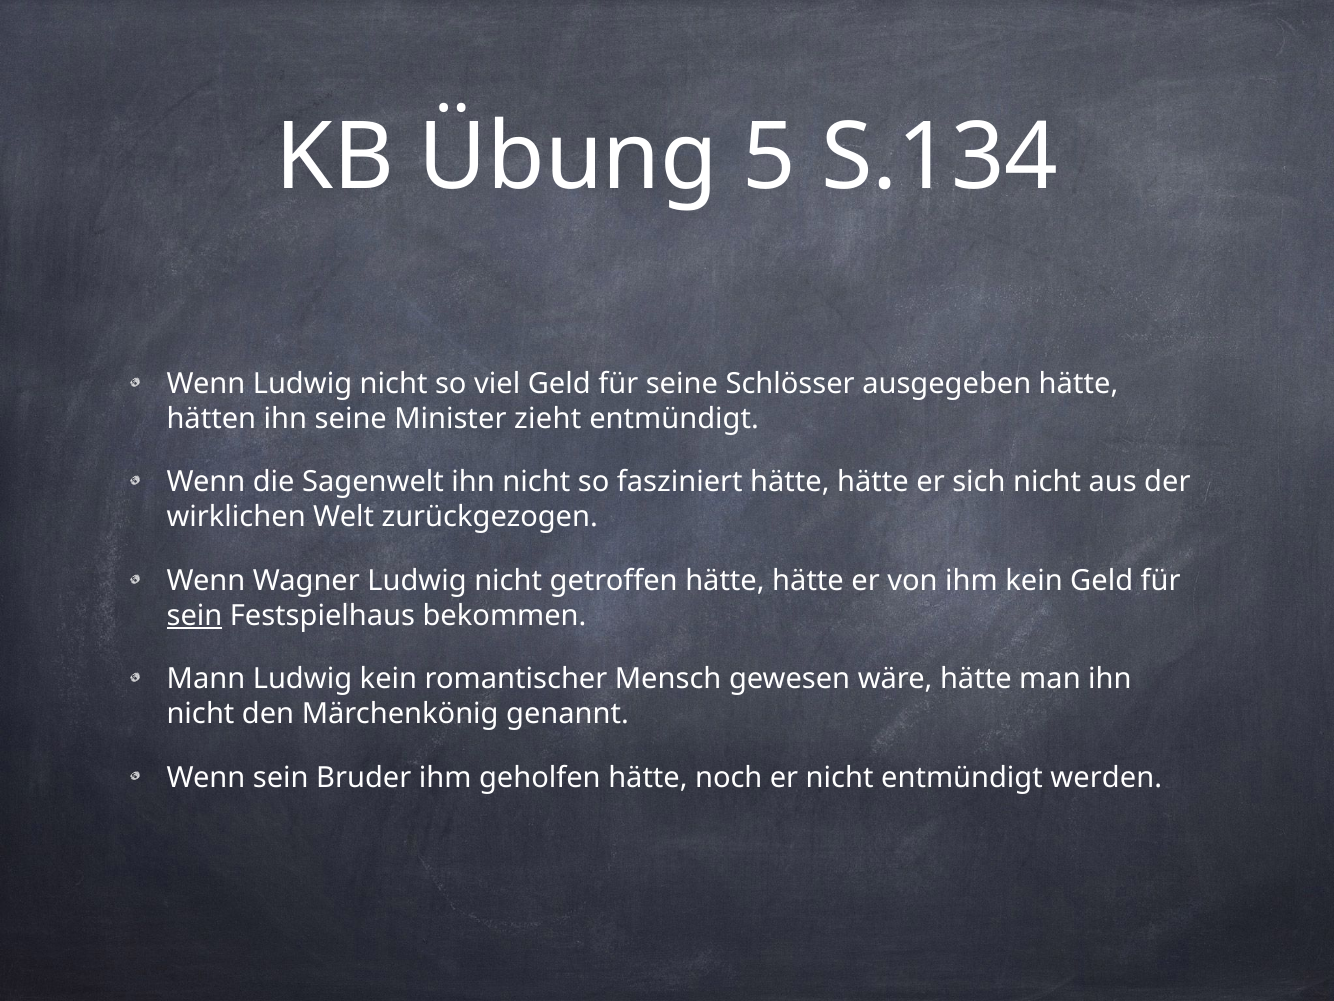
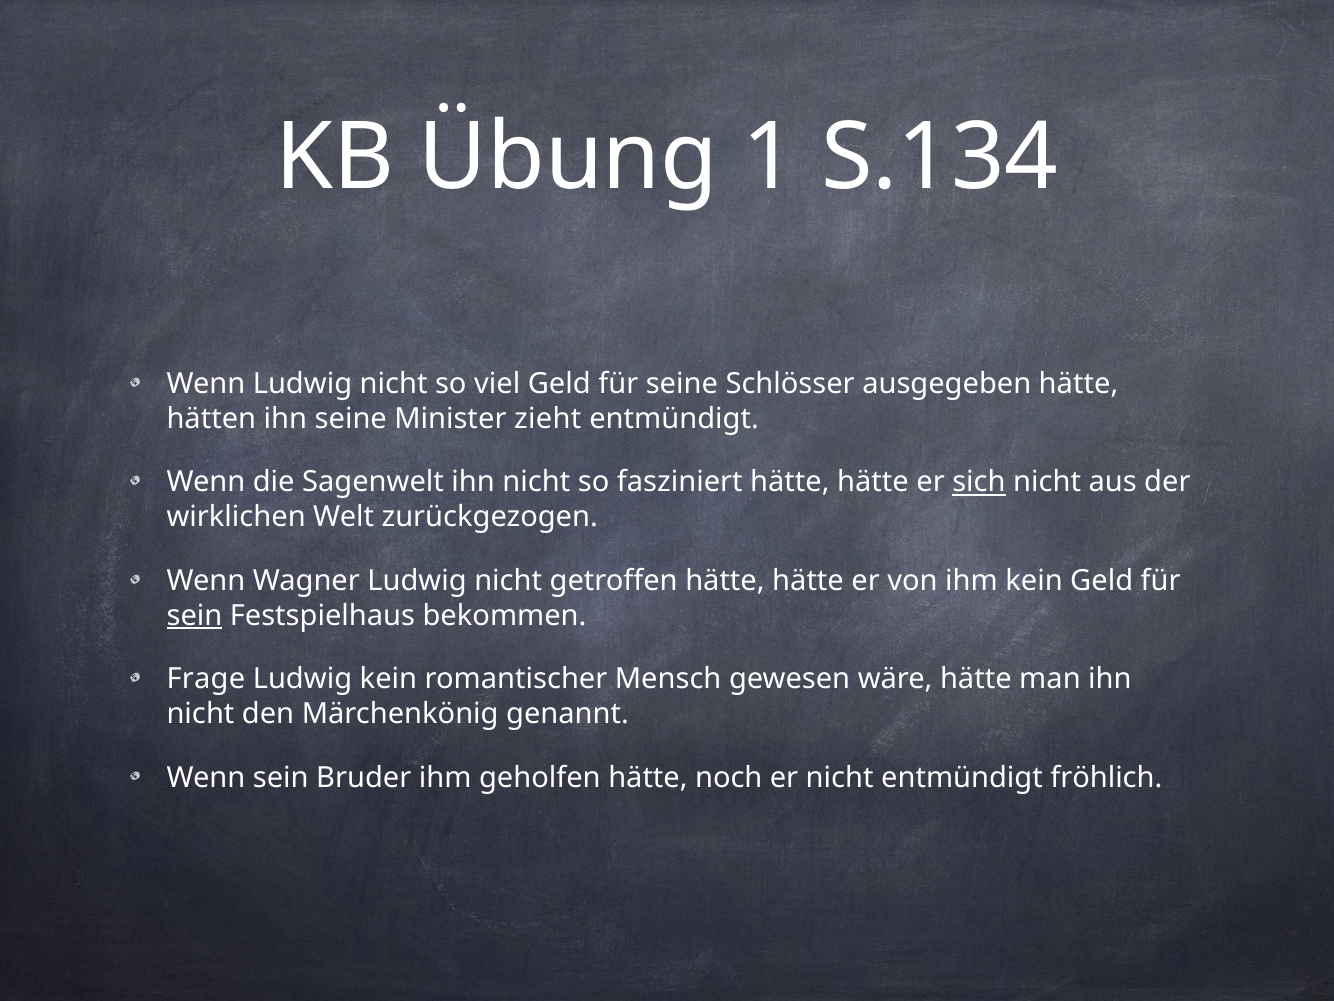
5: 5 -> 1
sich underline: none -> present
Mann: Mann -> Frage
werden: werden -> fröhlich
